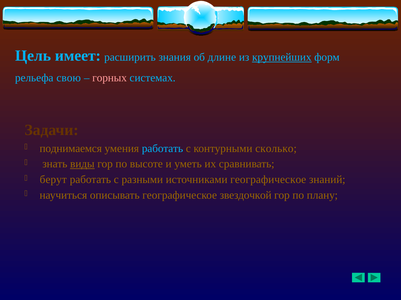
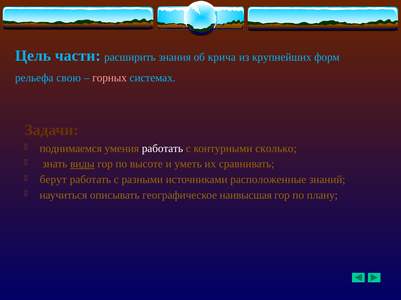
имеет: имеет -> части
длине: длине -> крича
крупнейших underline: present -> none
работать at (162, 149) colour: light blue -> white
источниками географическое: географическое -> расположенные
звездочкой: звездочкой -> наивысшая
